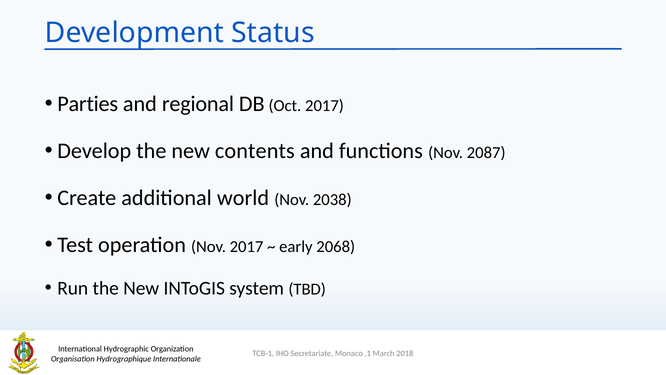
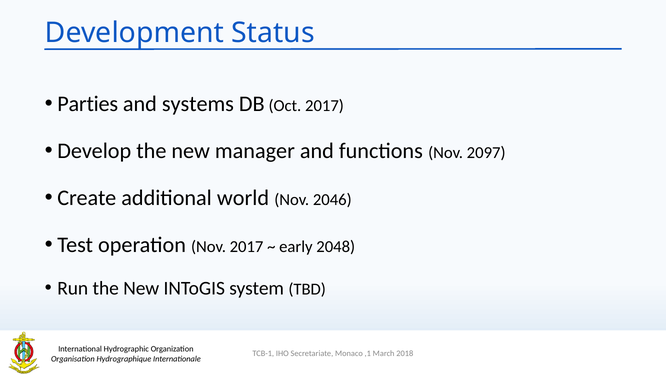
regional: regional -> systems
contents: contents -> manager
2087: 2087 -> 2097
2038: 2038 -> 2046
2068: 2068 -> 2048
